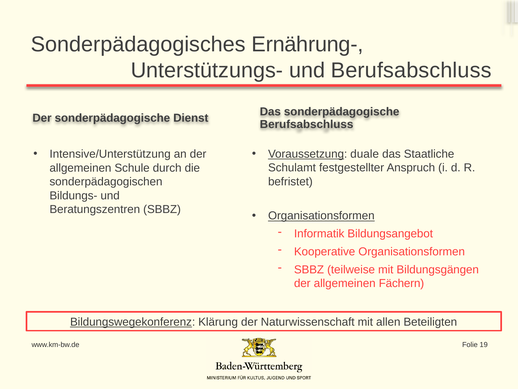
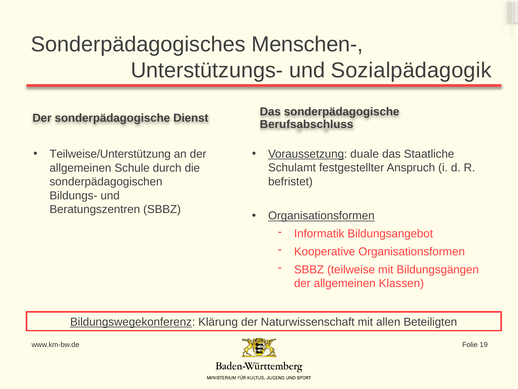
Ernährung-: Ernährung- -> Menschen-
und Berufsabschluss: Berufsabschluss -> Sozialpädagogik
Intensive/Unterstützung: Intensive/Unterstützung -> Teilweise/Unterstützung
Fächern: Fächern -> Klassen
